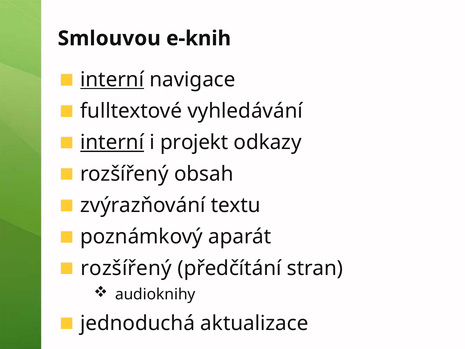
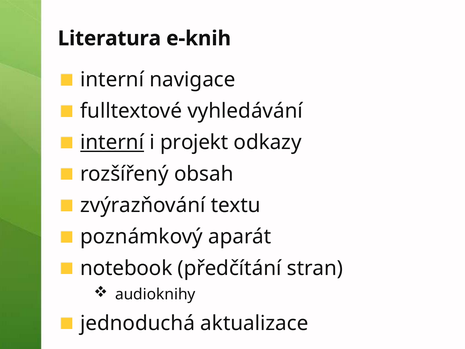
Smlouvou: Smlouvou -> Literatura
interní at (112, 80) underline: present -> none
rozšířený at (126, 268): rozšířený -> notebook
